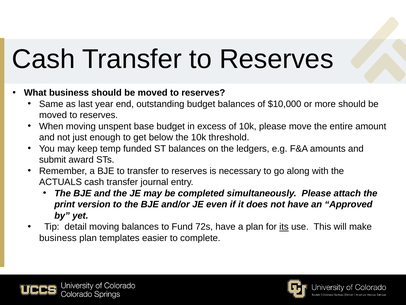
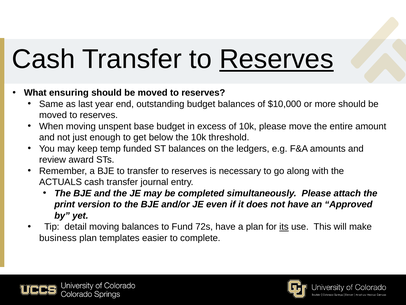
Reserves at (276, 59) underline: none -> present
What business: business -> ensuring
submit: submit -> review
